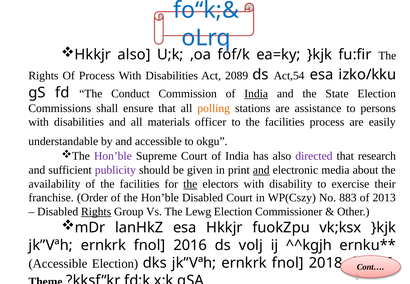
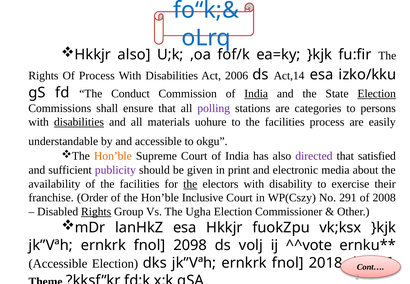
2089: 2089 -> 2006
Act,54: Act,54 -> Act,14
Election at (377, 94) underline: none -> present
polling colour: orange -> purple
assistance: assistance -> categories
disabilities at (79, 122) underline: none -> present
officer: officer -> uohure
Hon’ble at (113, 156) colour: purple -> orange
research: research -> satisfied
and at (261, 170) underline: present -> none
Hon’ble Disabled: Disabled -> Inclusive
883: 883 -> 291
2013: 2013 -> 2008
Lewg: Lewg -> Ugha
2016: 2016 -> 2098
^^kgjh: ^^kgjh -> ^^vote
